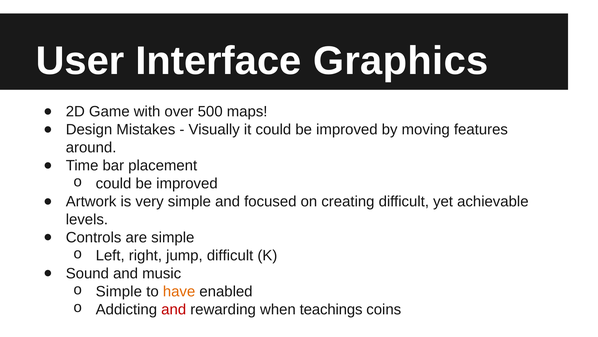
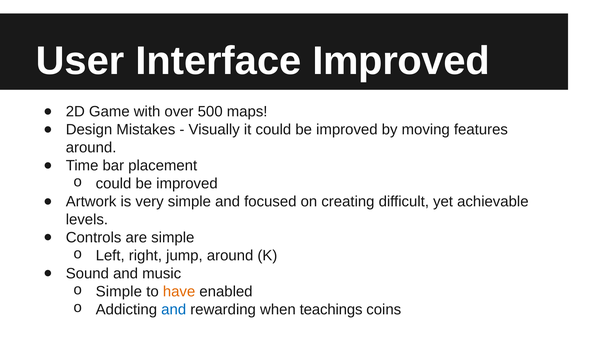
Interface Graphics: Graphics -> Improved
jump difficult: difficult -> around
and at (174, 309) colour: red -> blue
